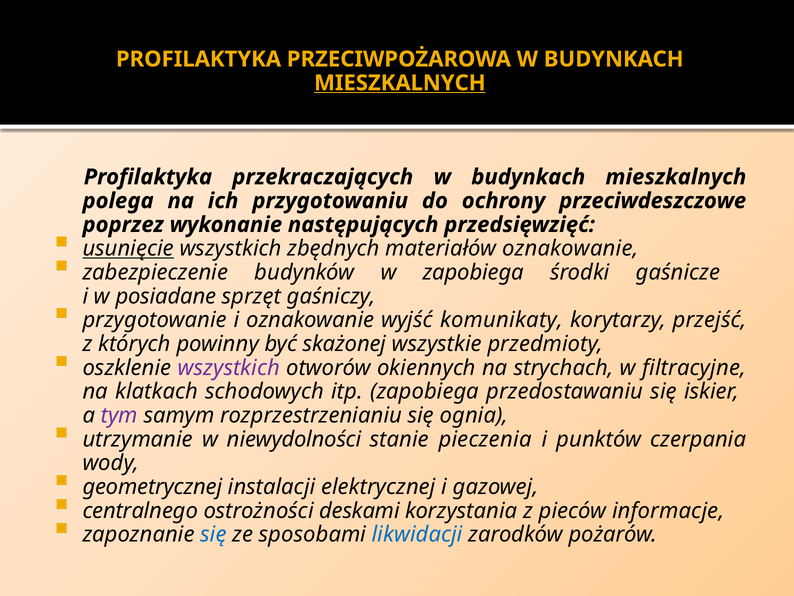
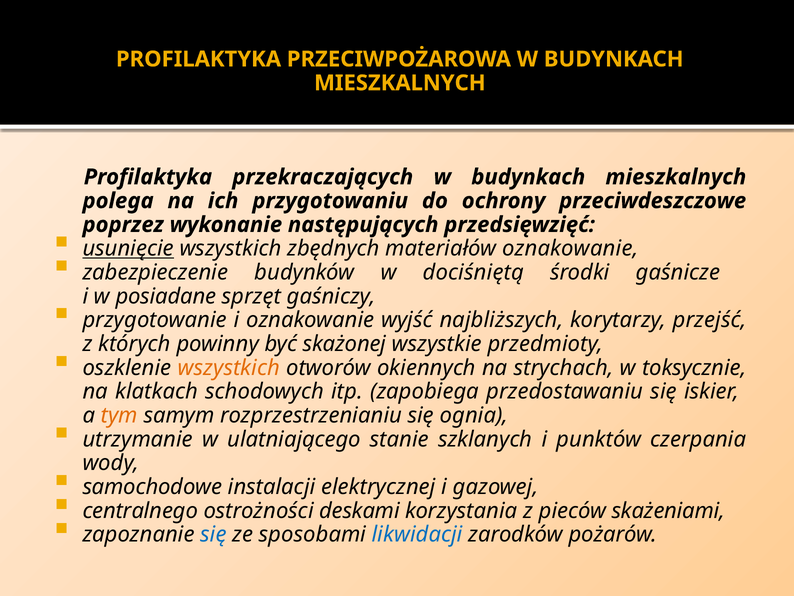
MIESZKALNYCH at (400, 83) underline: present -> none
w zapobiega: zapobiega -> dociśniętą
komunikaty: komunikaty -> najbliższych
wszystkich at (229, 367) colour: purple -> orange
filtracyjne: filtracyjne -> toksycznie
tym colour: purple -> orange
niewydolności: niewydolności -> ulatniającego
pieczenia: pieczenia -> szklanych
geometrycznej: geometrycznej -> samochodowe
informacje: informacje -> skażeniami
